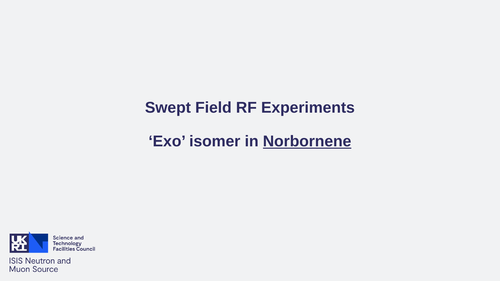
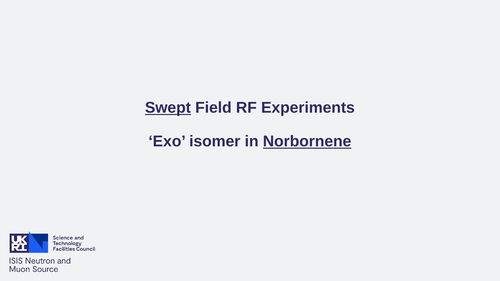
Swept underline: none -> present
